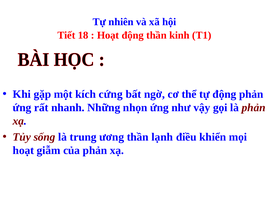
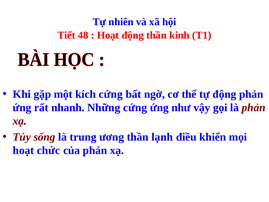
18: 18 -> 48
Những nhọn: nhọn -> cứng
giẫm: giẫm -> chức
